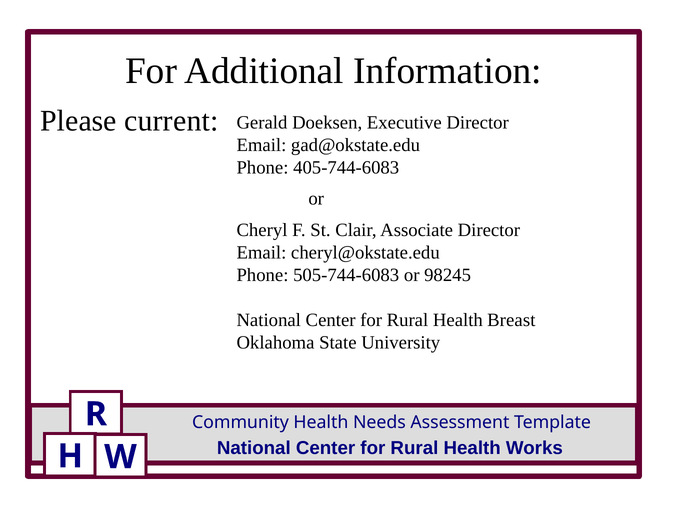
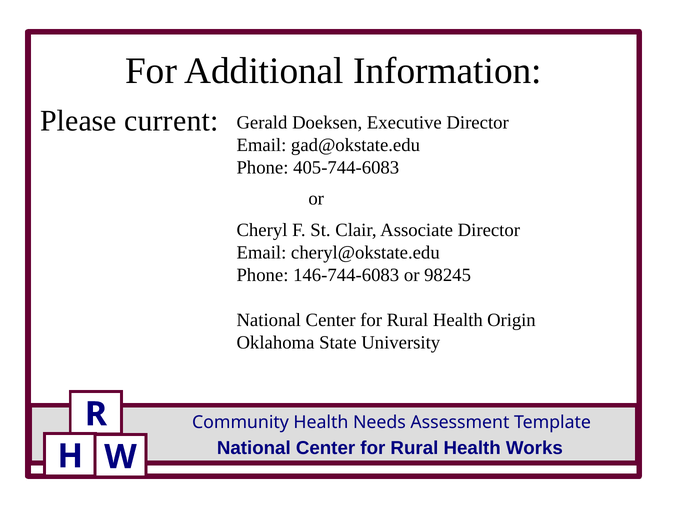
505-744-6083: 505-744-6083 -> 146-744-6083
Breast: Breast -> Origin
